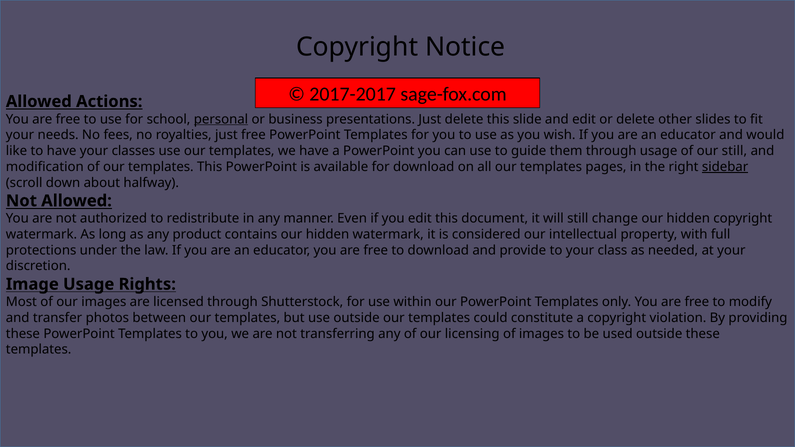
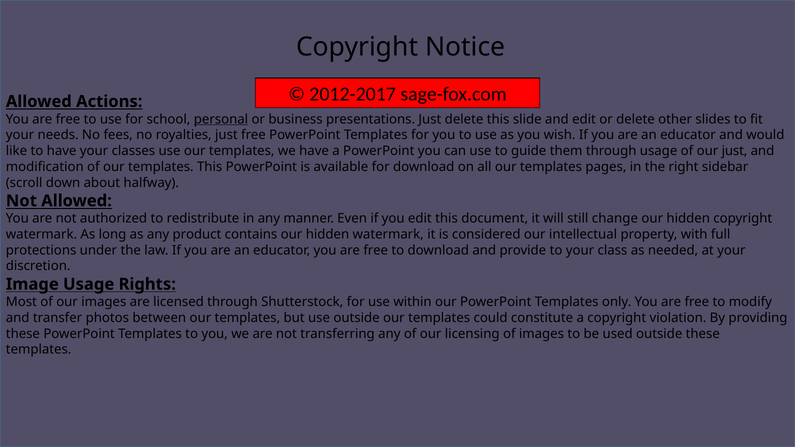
2017-2017: 2017-2017 -> 2012-2017
our still: still -> just
sidebar underline: present -> none
